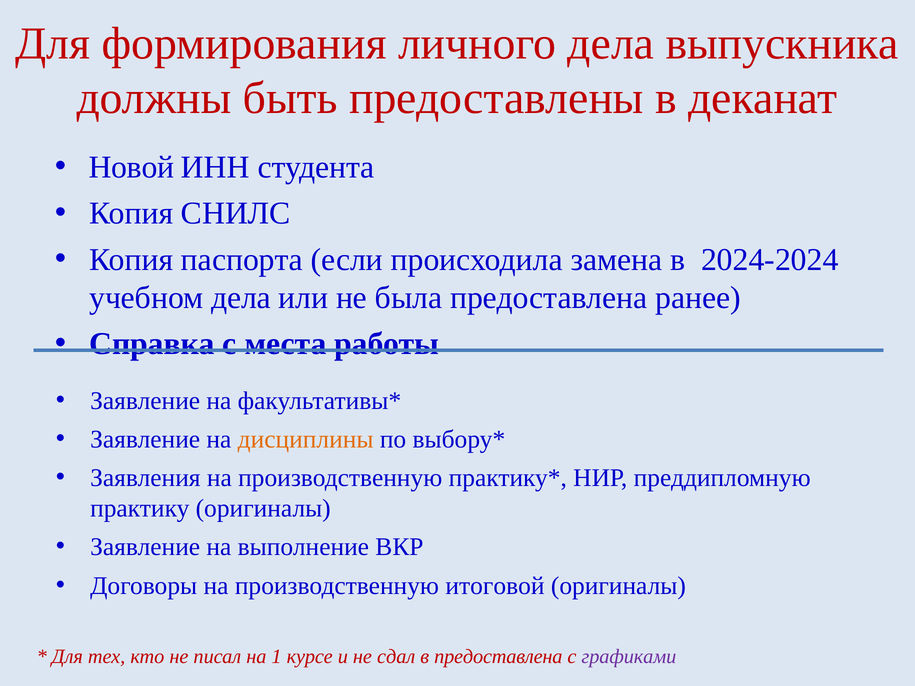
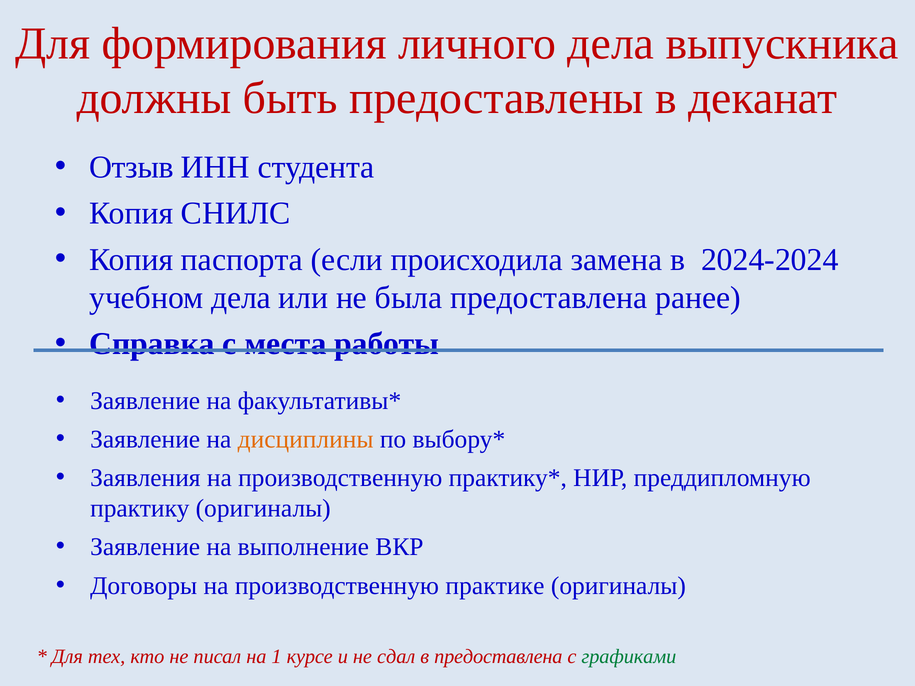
Новой: Новой -> Отзыв
итоговой: итоговой -> практике
графиками colour: purple -> green
